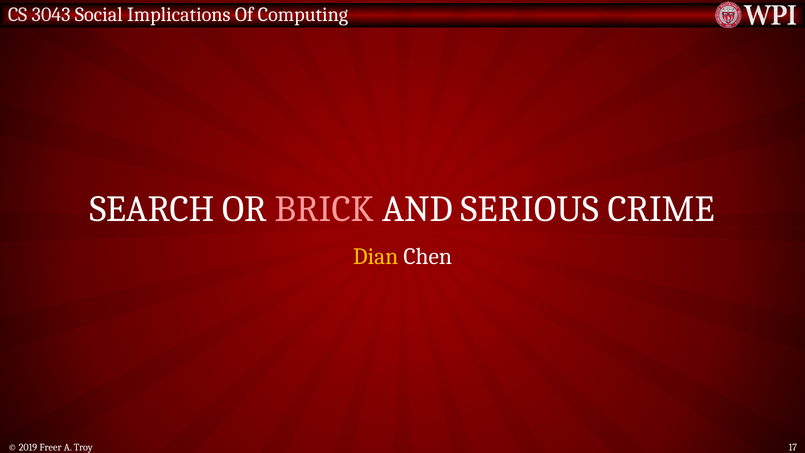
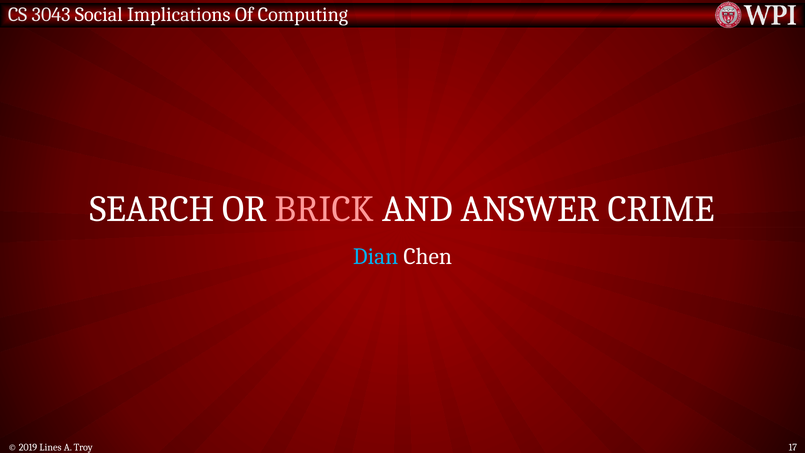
SERIOUS: SERIOUS -> ANSWER
Dian colour: yellow -> light blue
Freer: Freer -> Lines
